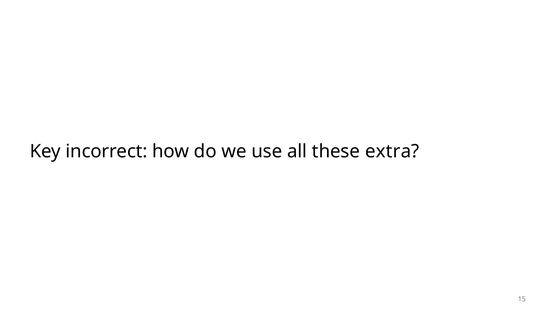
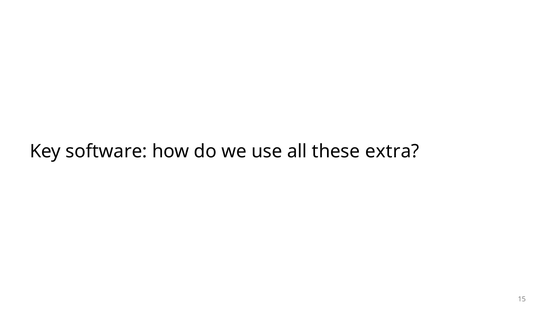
incorrect: incorrect -> software
